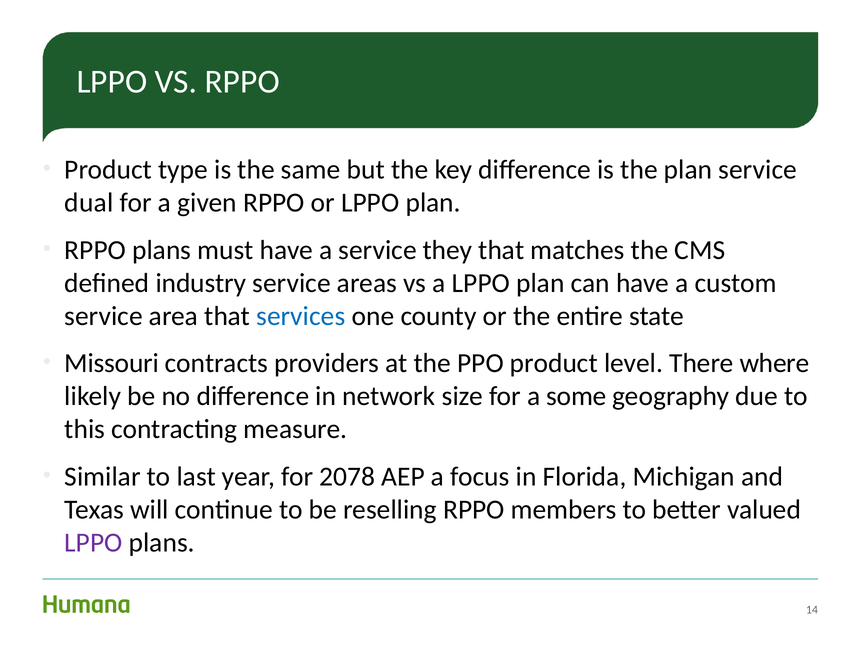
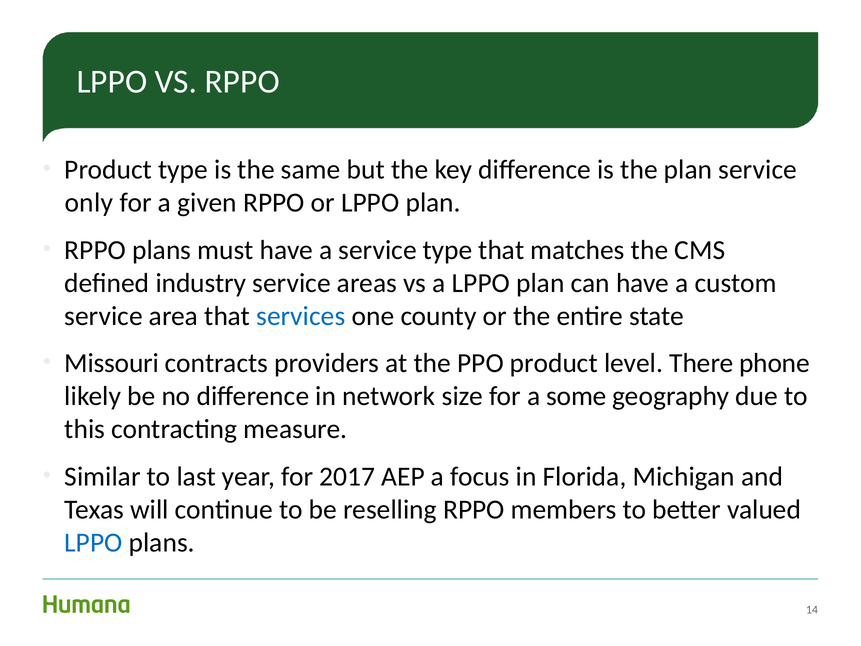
dual: dual -> only
service they: they -> type
where: where -> phone
2078: 2078 -> 2017
LPPO at (94, 542) colour: purple -> blue
